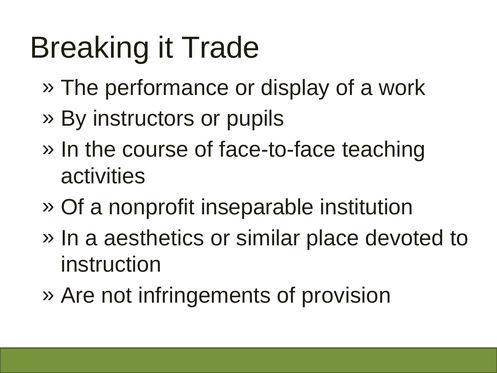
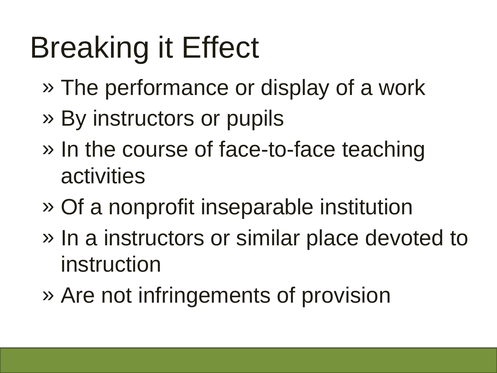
Trade: Trade -> Effect
a aesthetics: aesthetics -> instructors
